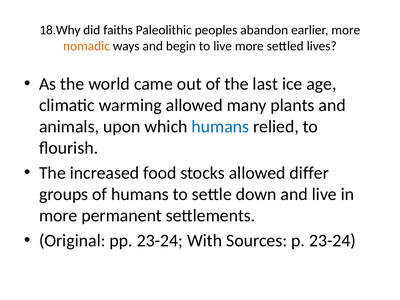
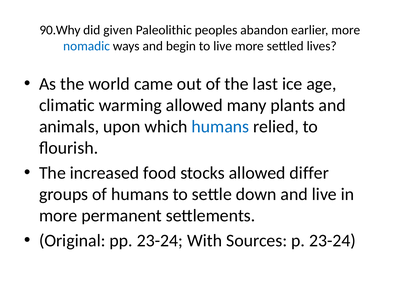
18.Why: 18.Why -> 90.Why
faiths: faiths -> given
nomadic colour: orange -> blue
